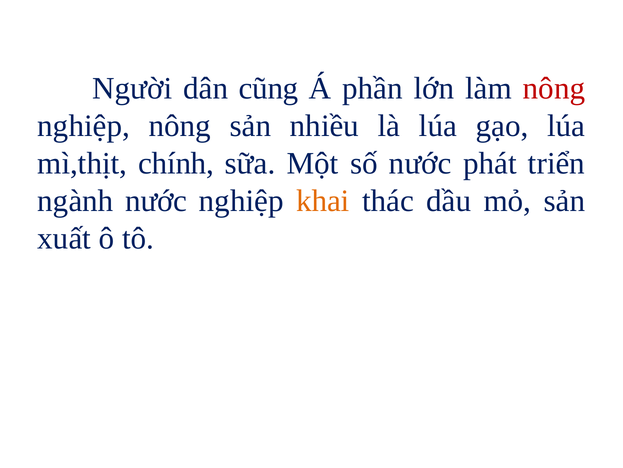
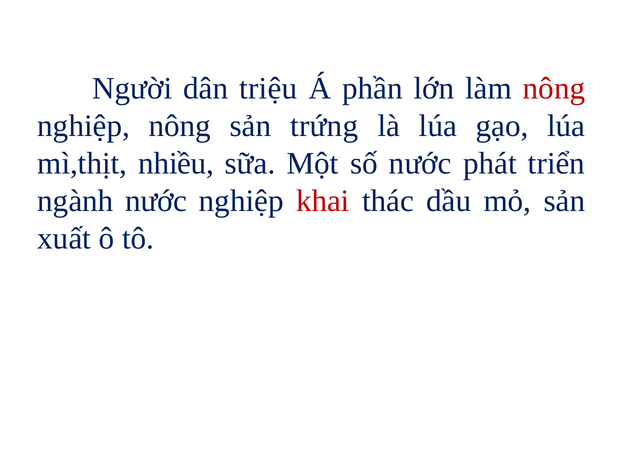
cũng: cũng -> triệu
nhiều: nhiều -> trứng
chính: chính -> nhiều
khai colour: orange -> red
